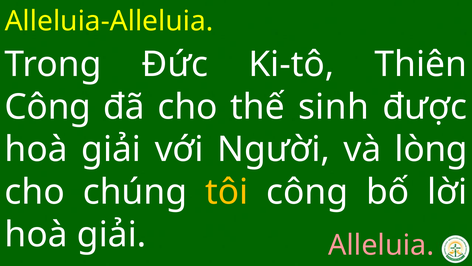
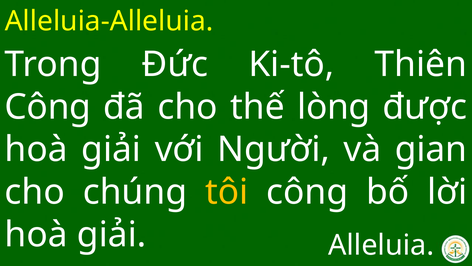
sinh: sinh -> lòng
lòng: lòng -> gian
Alleluia colour: pink -> white
